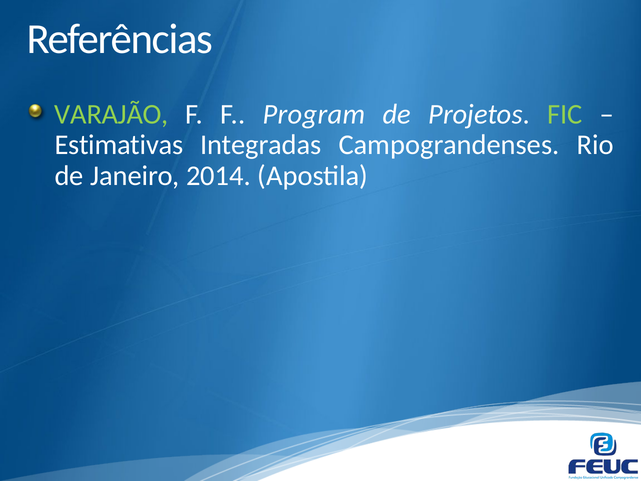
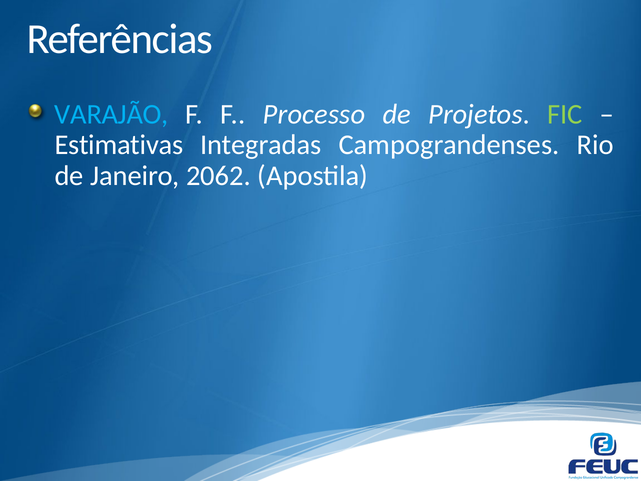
VARAJÃO colour: light green -> light blue
Program: Program -> Processo
2014: 2014 -> 2062
